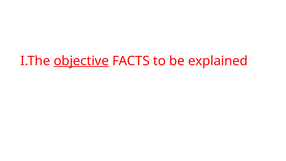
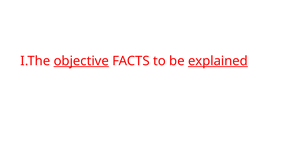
explained underline: none -> present
